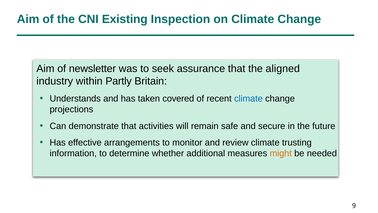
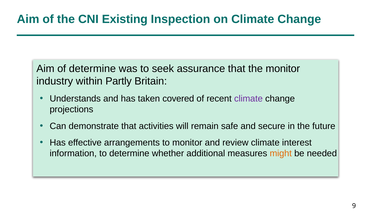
of newsletter: newsletter -> determine
the aligned: aligned -> monitor
climate at (248, 98) colour: blue -> purple
trusting: trusting -> interest
